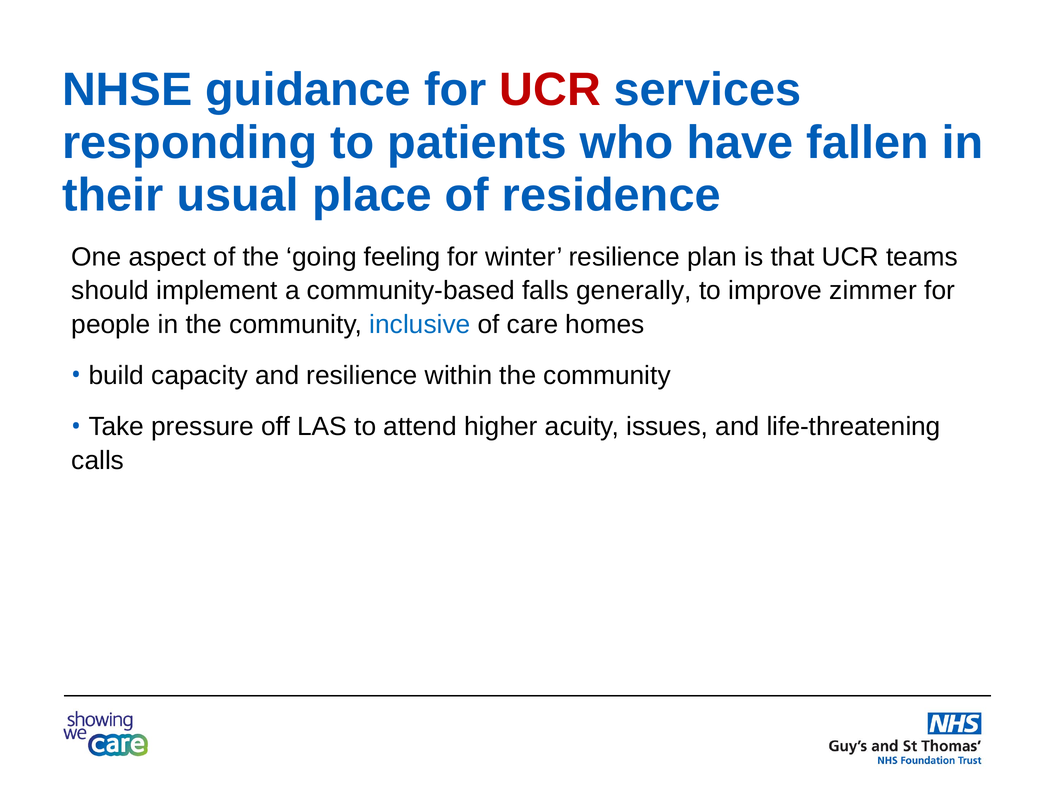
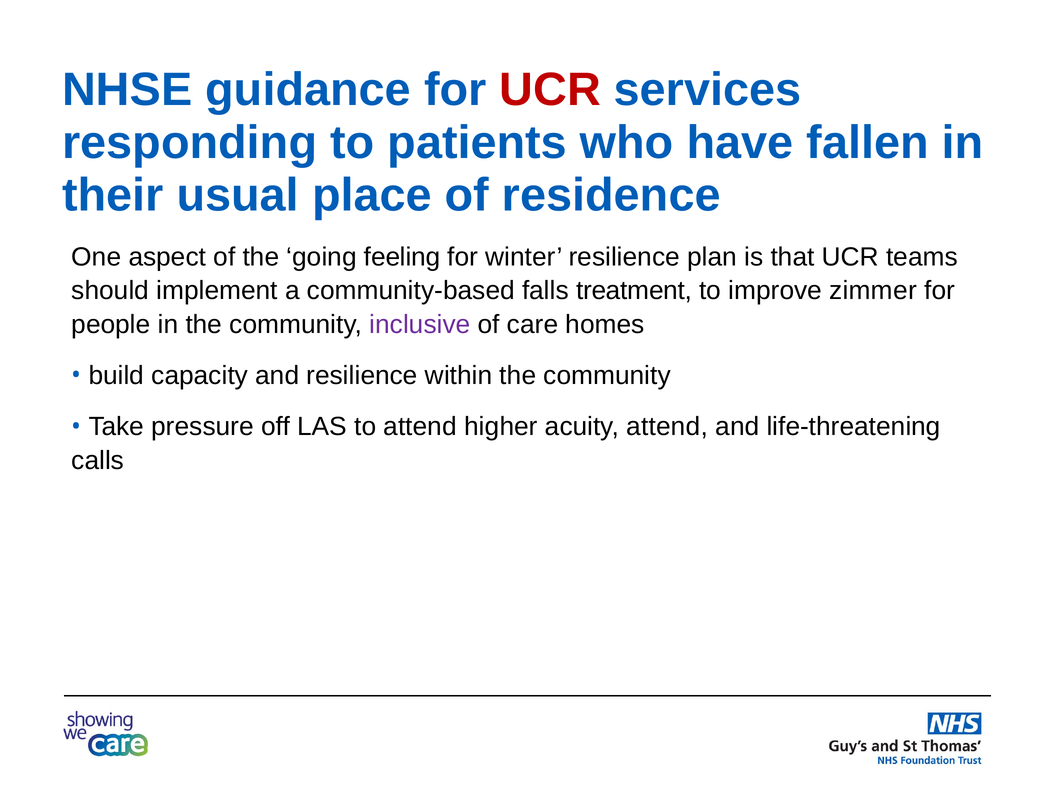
generally: generally -> treatment
inclusive colour: blue -> purple
acuity issues: issues -> attend
